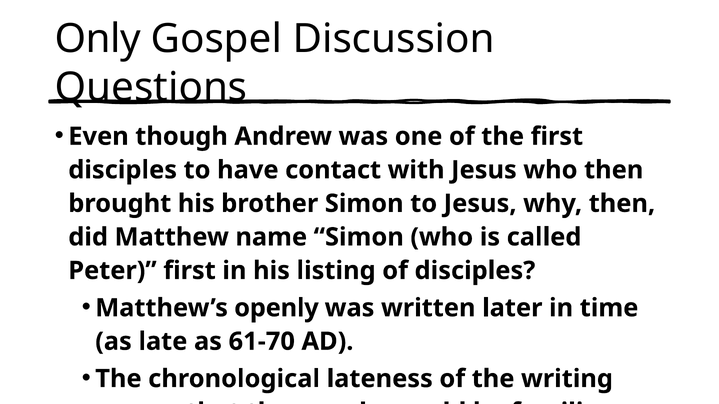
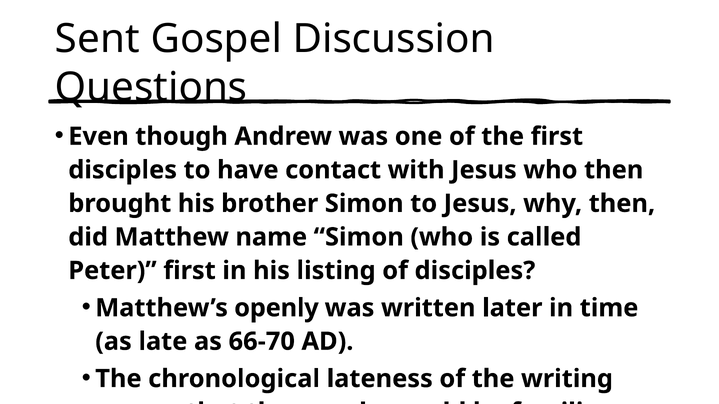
Only: Only -> Sent
61-70: 61-70 -> 66-70
